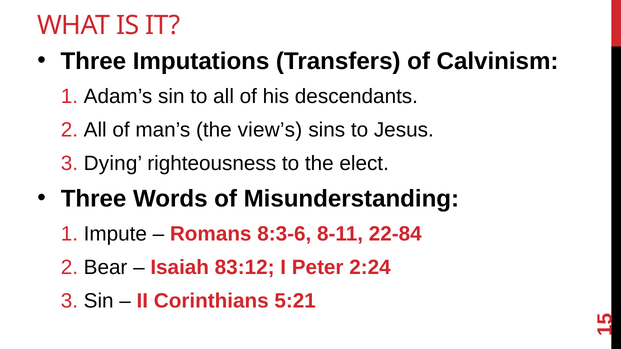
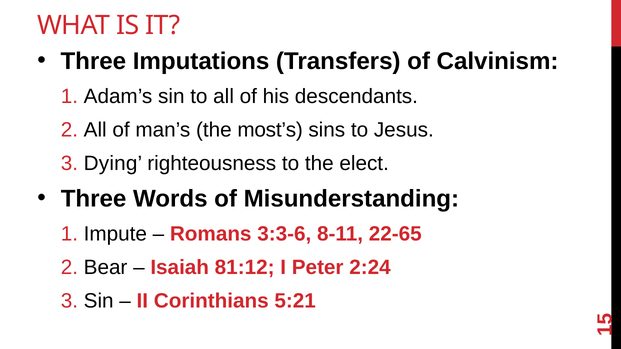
view’s: view’s -> most’s
8:3-6: 8:3-6 -> 3:3-6
22-84: 22-84 -> 22-65
83:12: 83:12 -> 81:12
